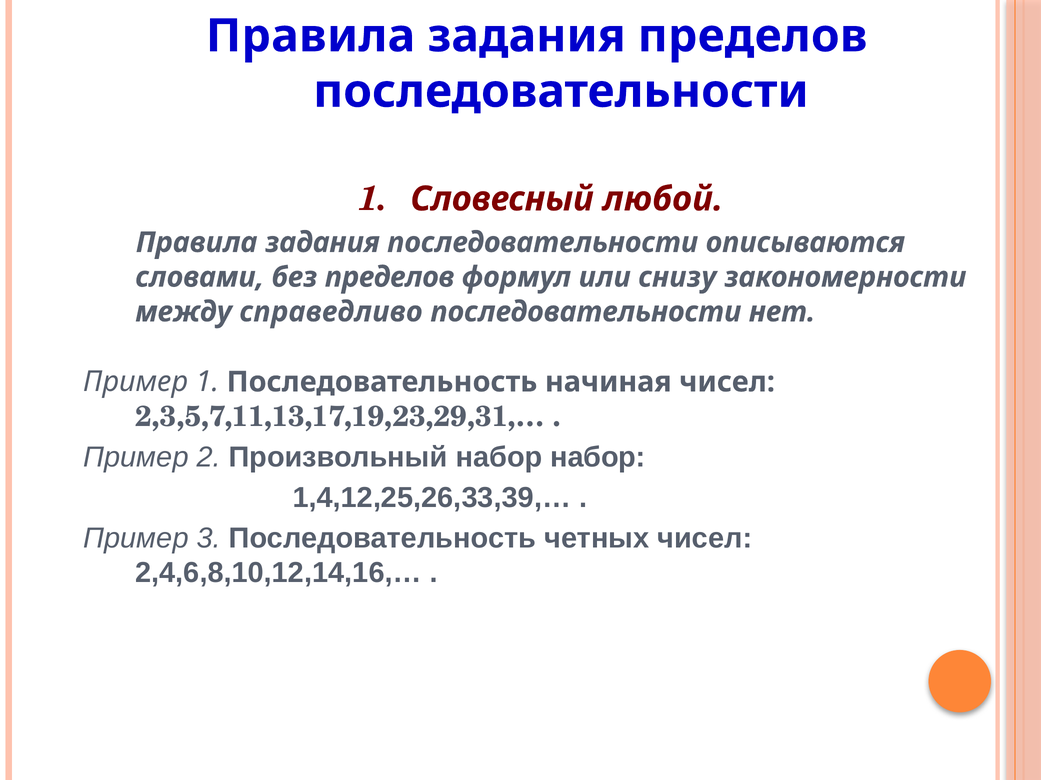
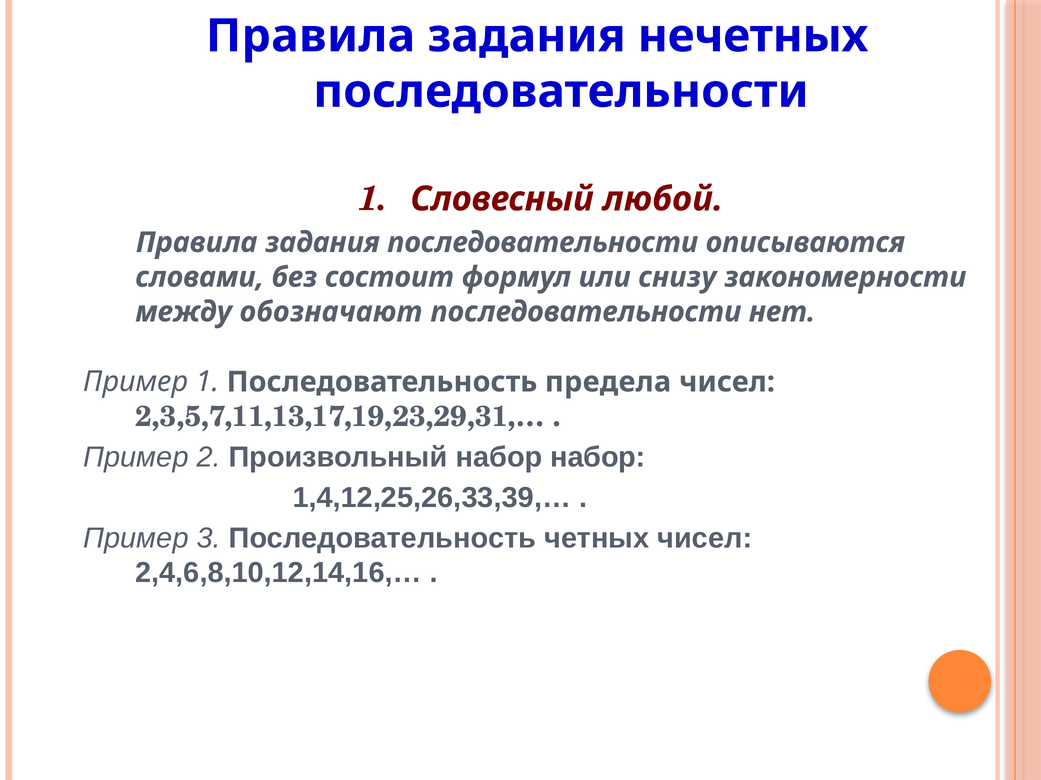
задания пределов: пределов -> нечетных
без пределов: пределов -> состоит
справедливо: справедливо -> обозначают
начиная: начиная -> предела
